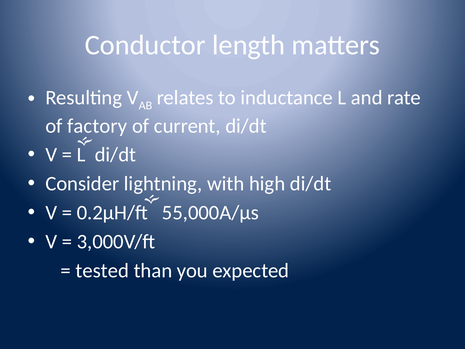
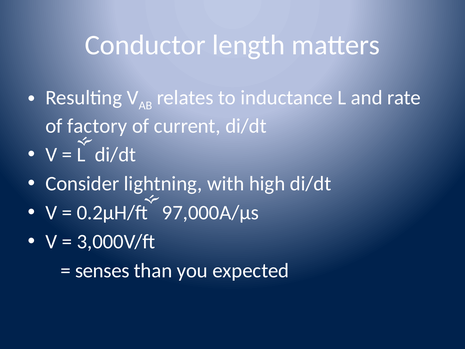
55,000A/μs: 55,000A/μs -> 97,000A/μs
tested: tested -> senses
